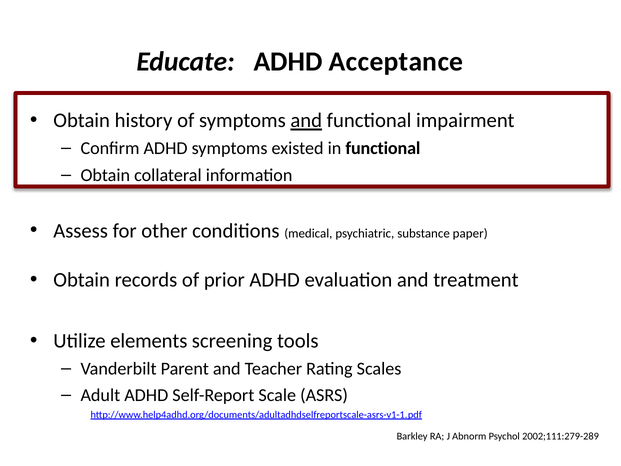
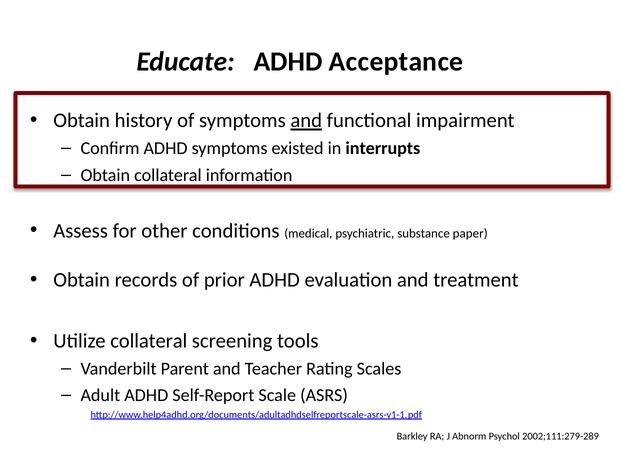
in functional: functional -> interrupts
Utilize elements: elements -> collateral
